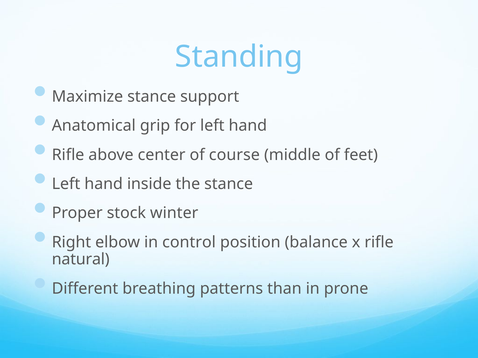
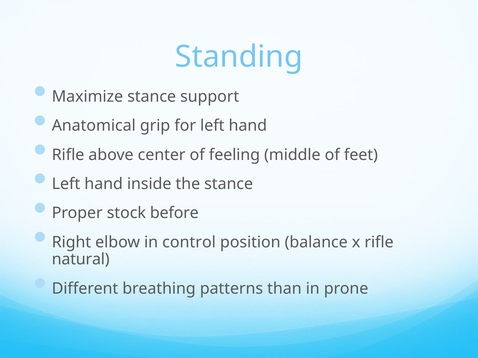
course: course -> feeling
winter: winter -> before
